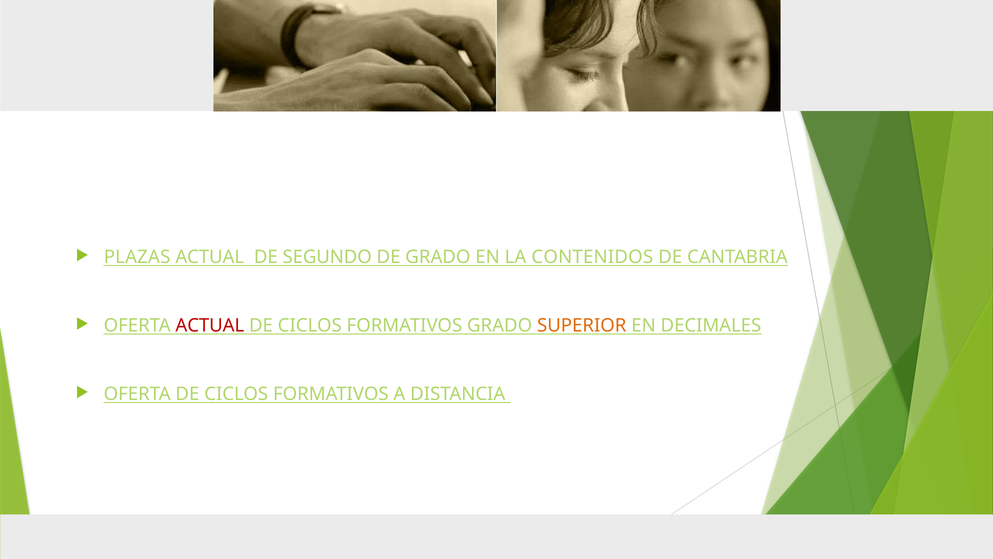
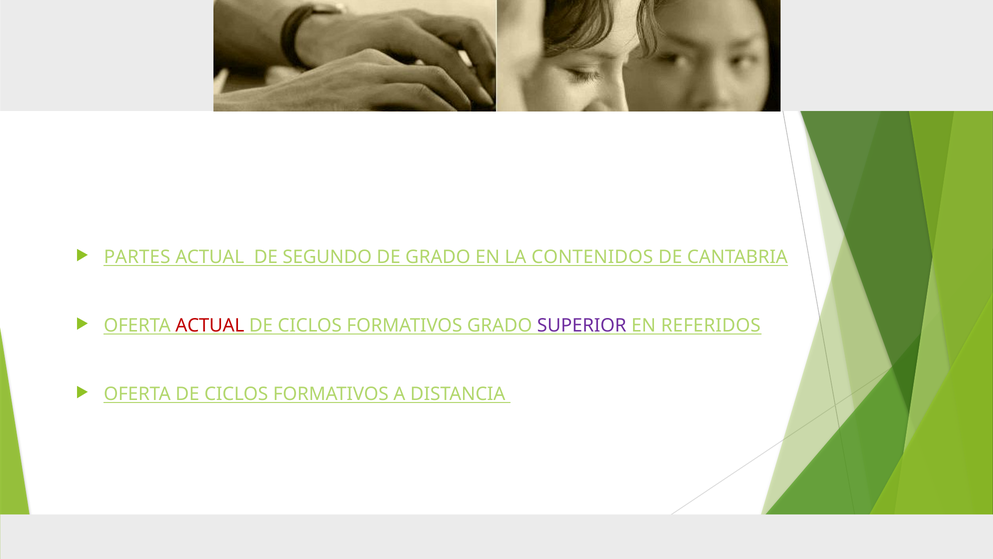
PLAZAS: PLAZAS -> PARTES
SUPERIOR colour: orange -> purple
DECIMALES: DECIMALES -> REFERIDOS
